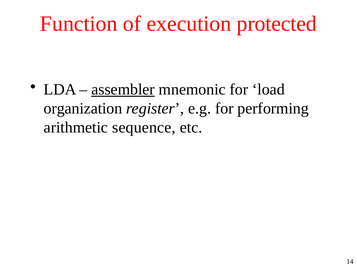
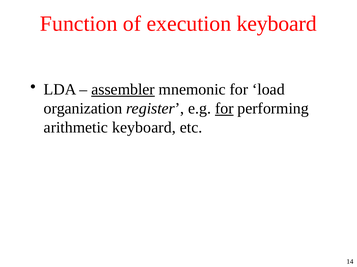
execution protected: protected -> keyboard
for at (224, 109) underline: none -> present
arithmetic sequence: sequence -> keyboard
